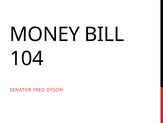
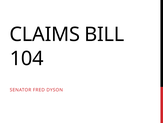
MONEY: MONEY -> CLAIMS
